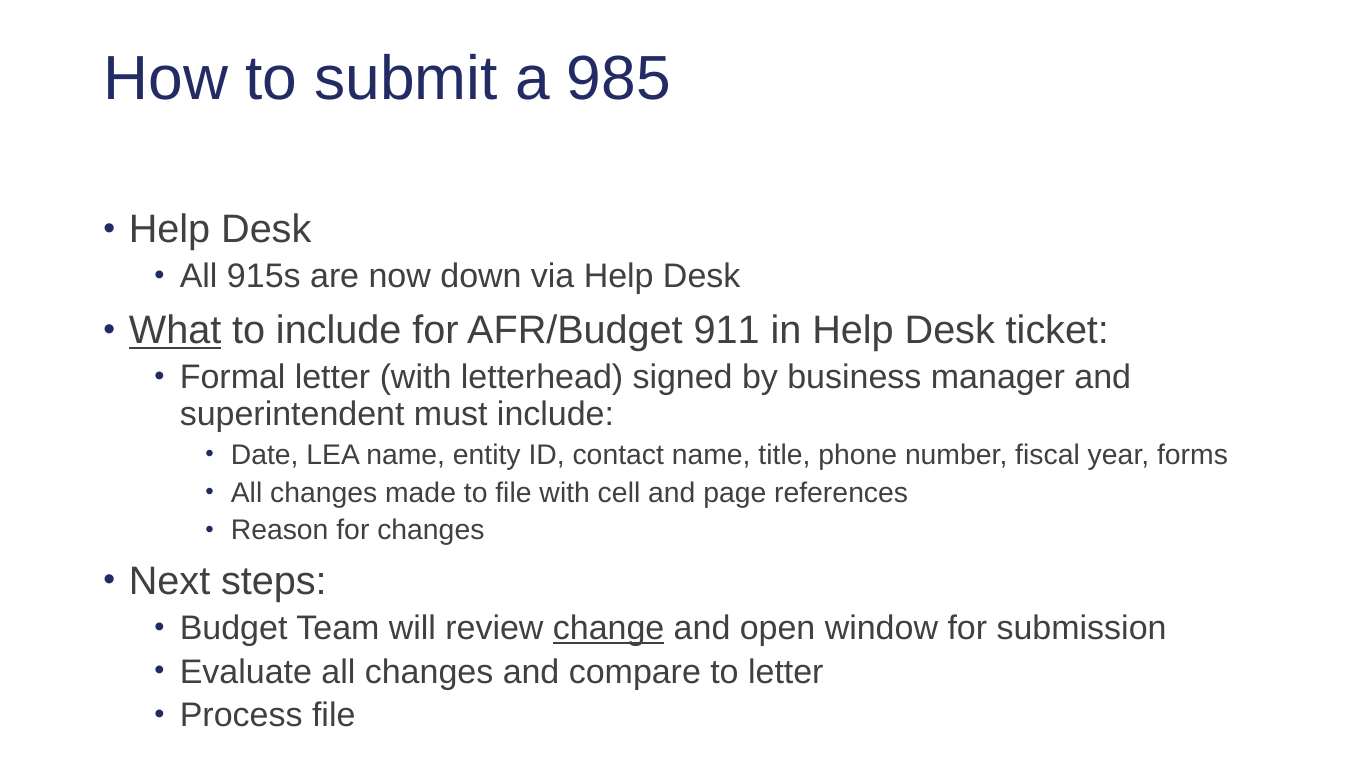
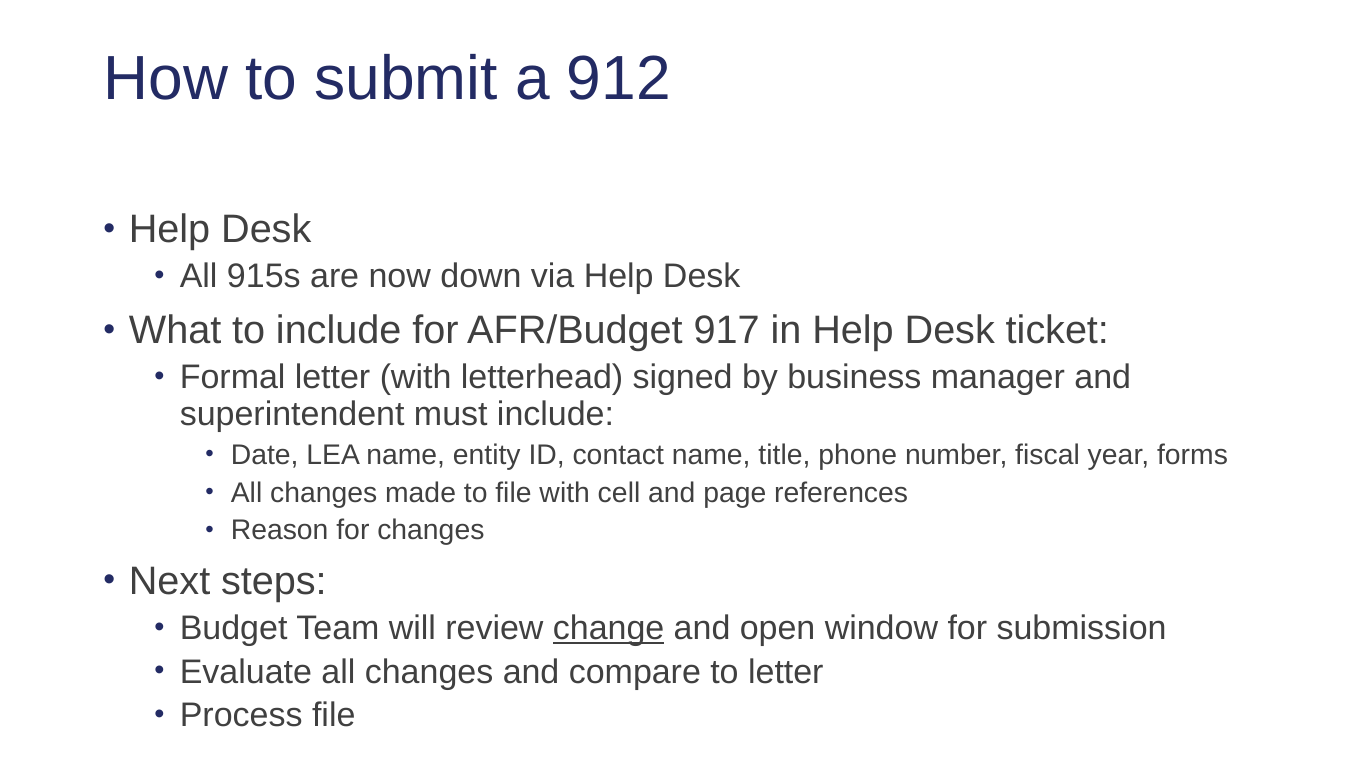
985: 985 -> 912
What underline: present -> none
911: 911 -> 917
